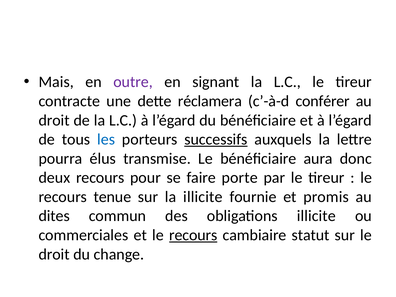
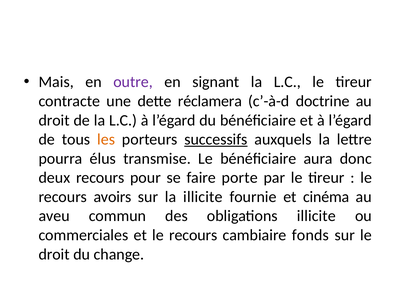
conférer: conférer -> doctrine
les colour: blue -> orange
tenue: tenue -> avoirs
promis: promis -> cinéma
dites: dites -> aveu
recours at (193, 235) underline: present -> none
statut: statut -> fonds
